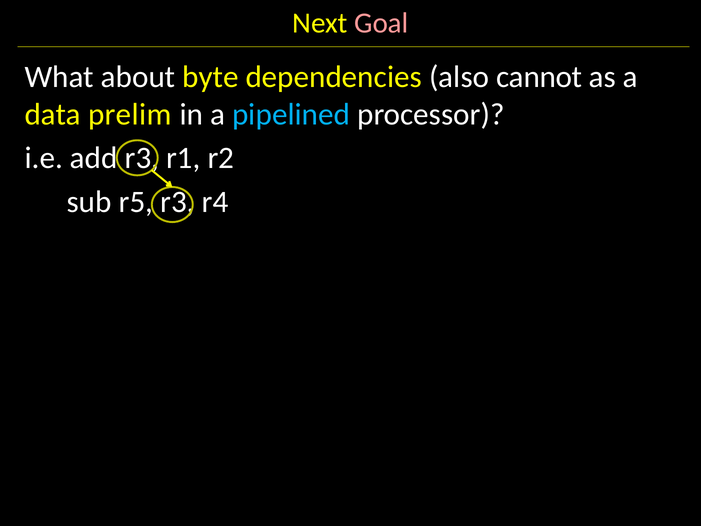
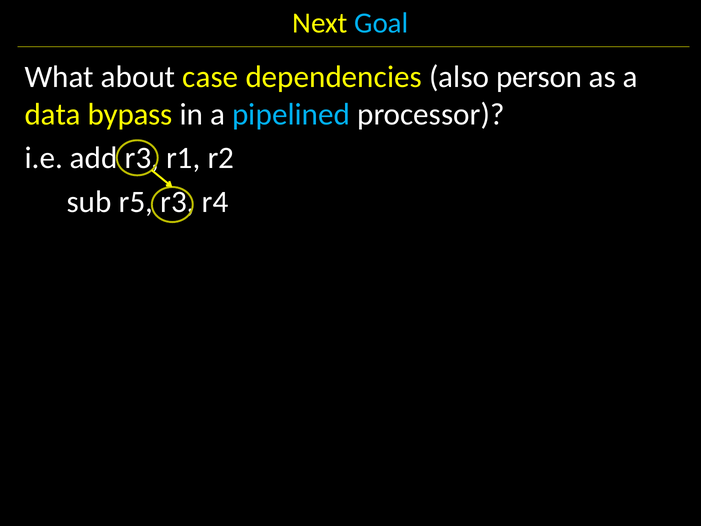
Goal colour: pink -> light blue
byte: byte -> case
cannot: cannot -> person
prelim: prelim -> bypass
